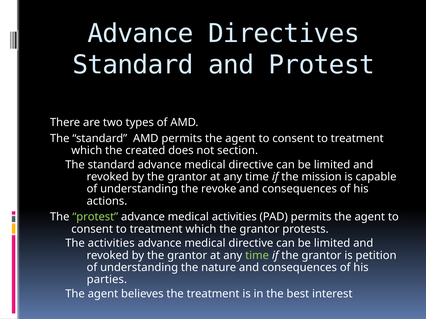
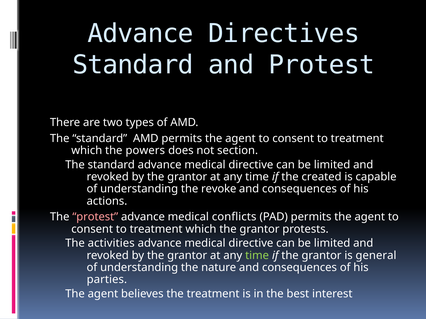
created: created -> powers
mission: mission -> created
protest at (95, 217) colour: light green -> pink
medical activities: activities -> conflicts
petition: petition -> general
